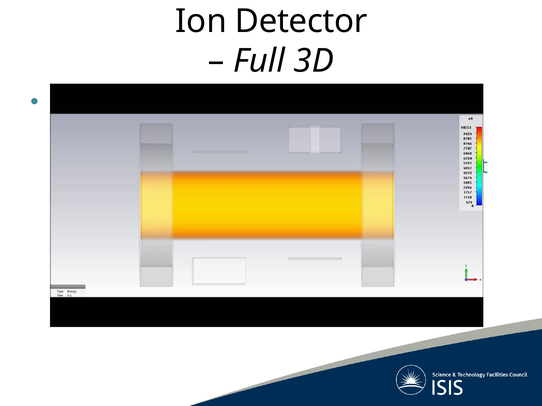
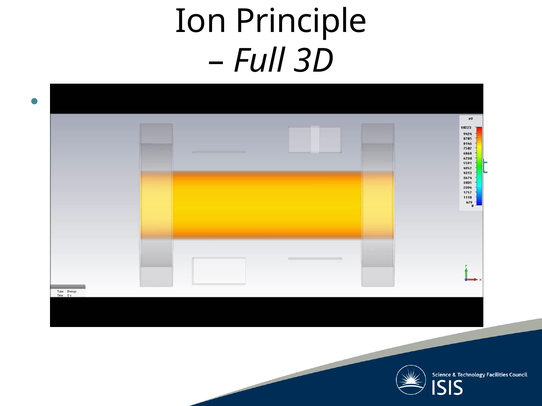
Ion Detector: Detector -> Principle
